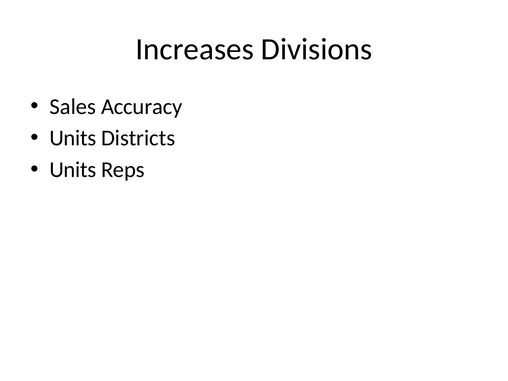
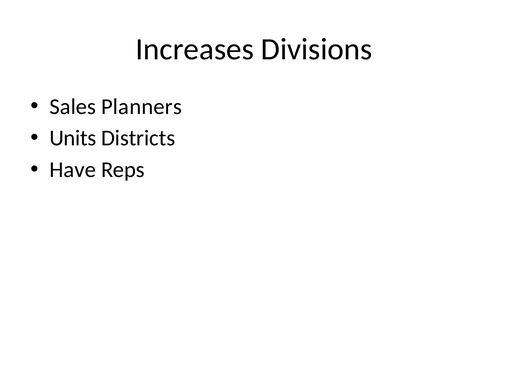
Accuracy: Accuracy -> Planners
Units at (73, 170): Units -> Have
